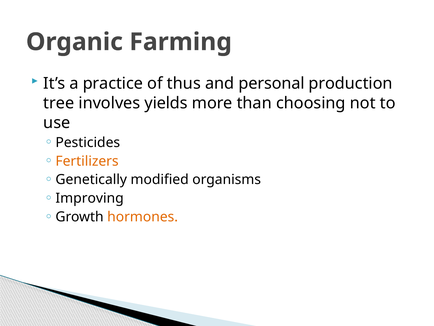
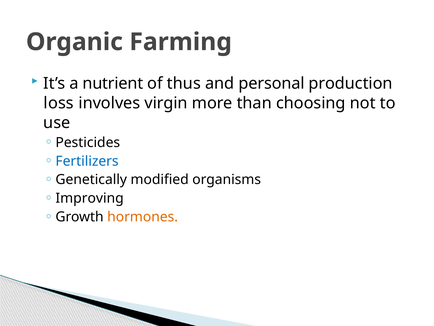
practice: practice -> nutrient
tree: tree -> loss
yields: yields -> virgin
Fertilizers colour: orange -> blue
